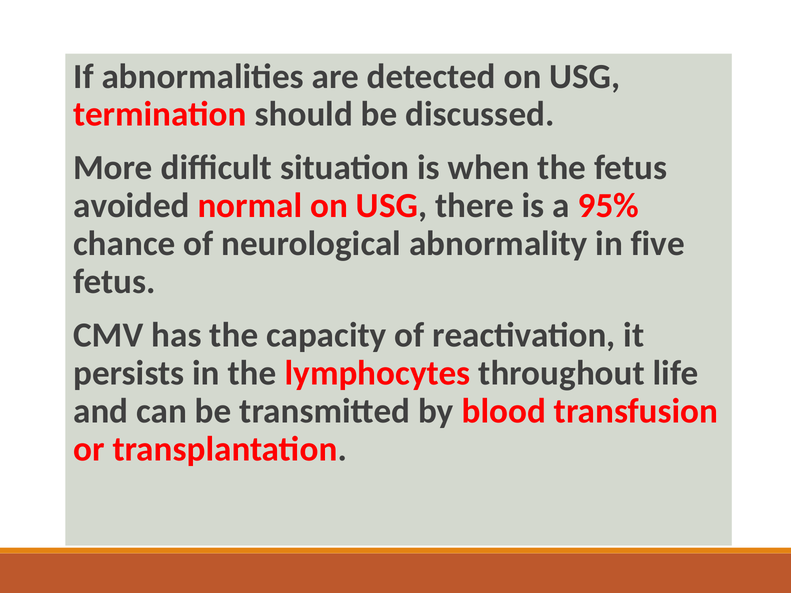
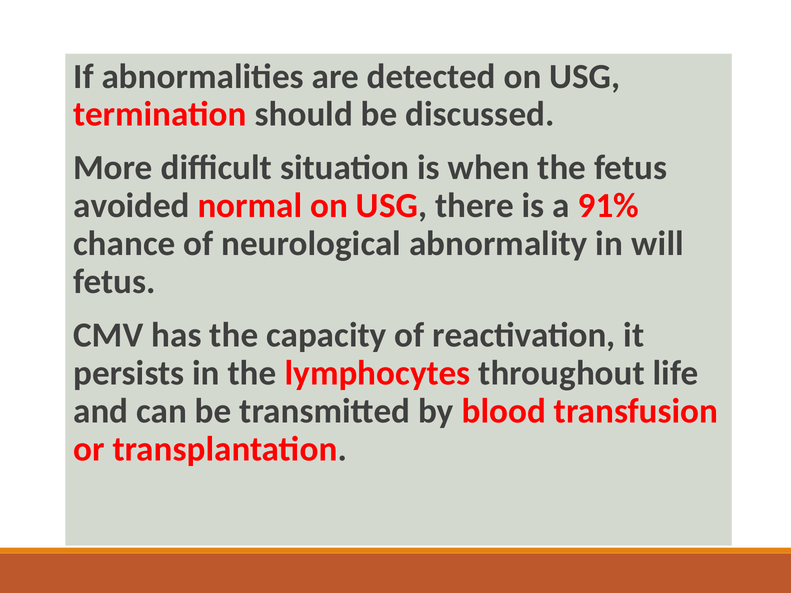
95%: 95% -> 91%
five: five -> will
